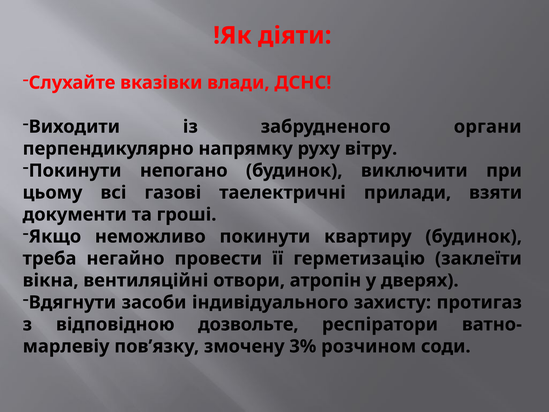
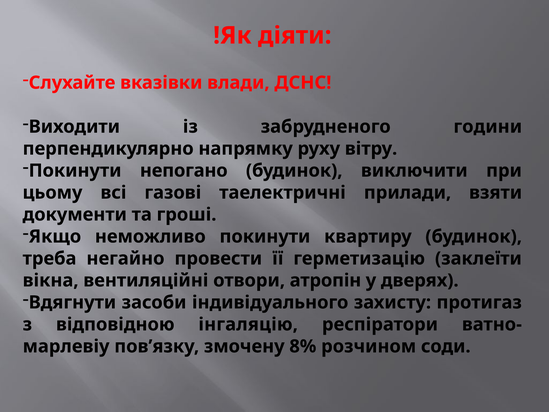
органи: органи -> години
дозвольте: дозвольте -> інгаляцію
3%: 3% -> 8%
